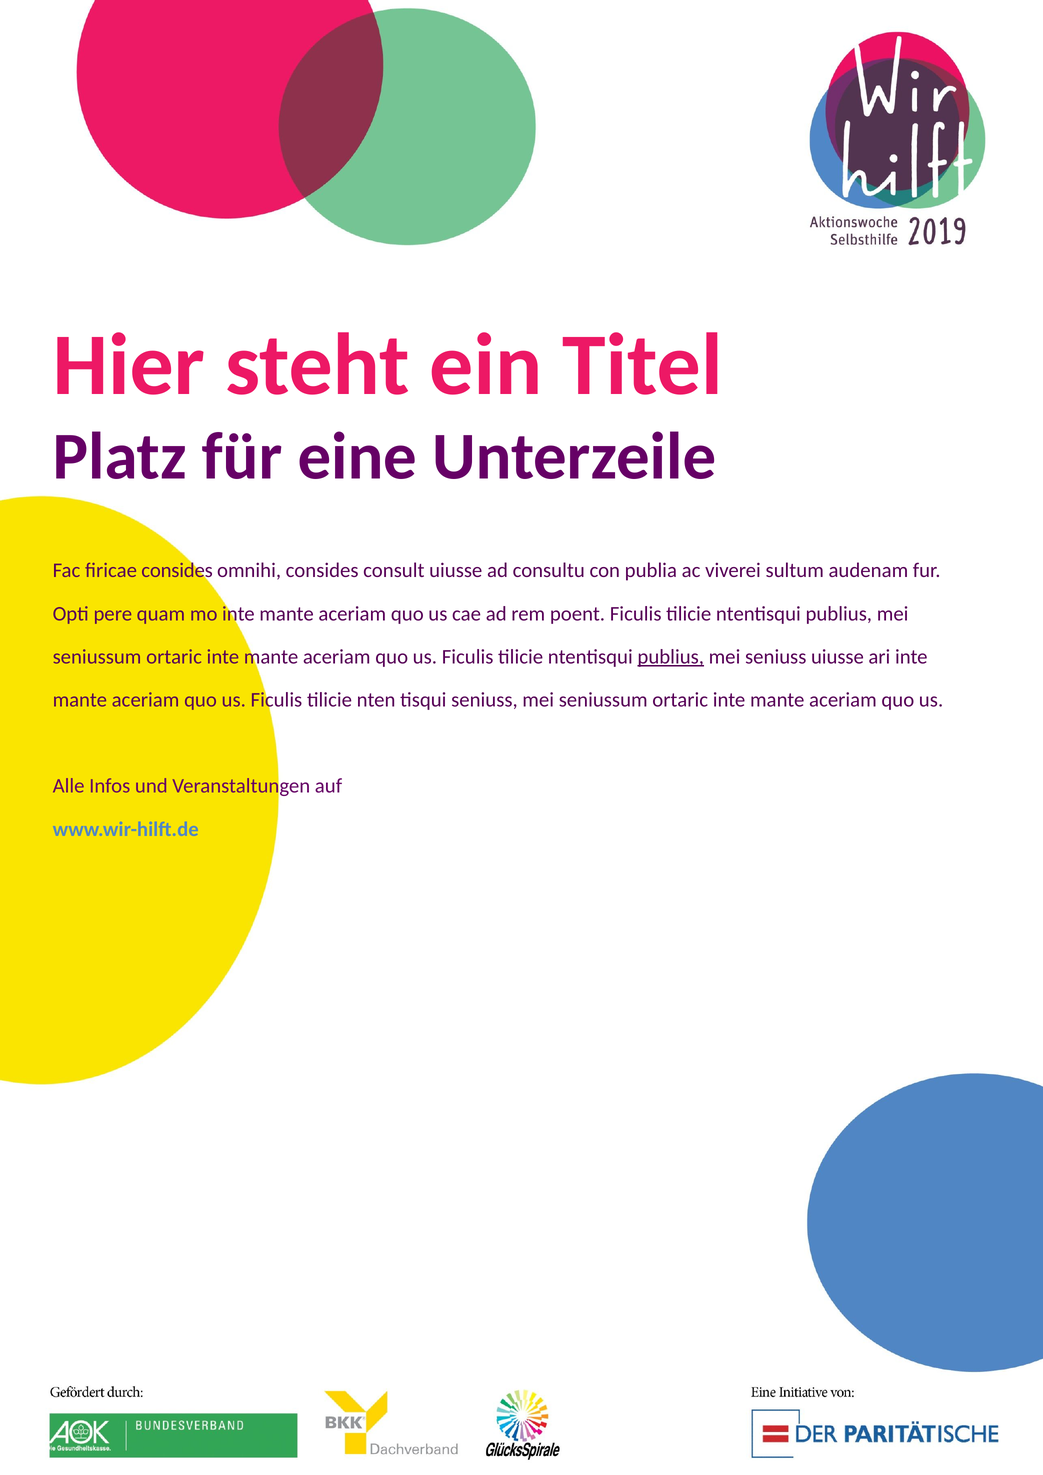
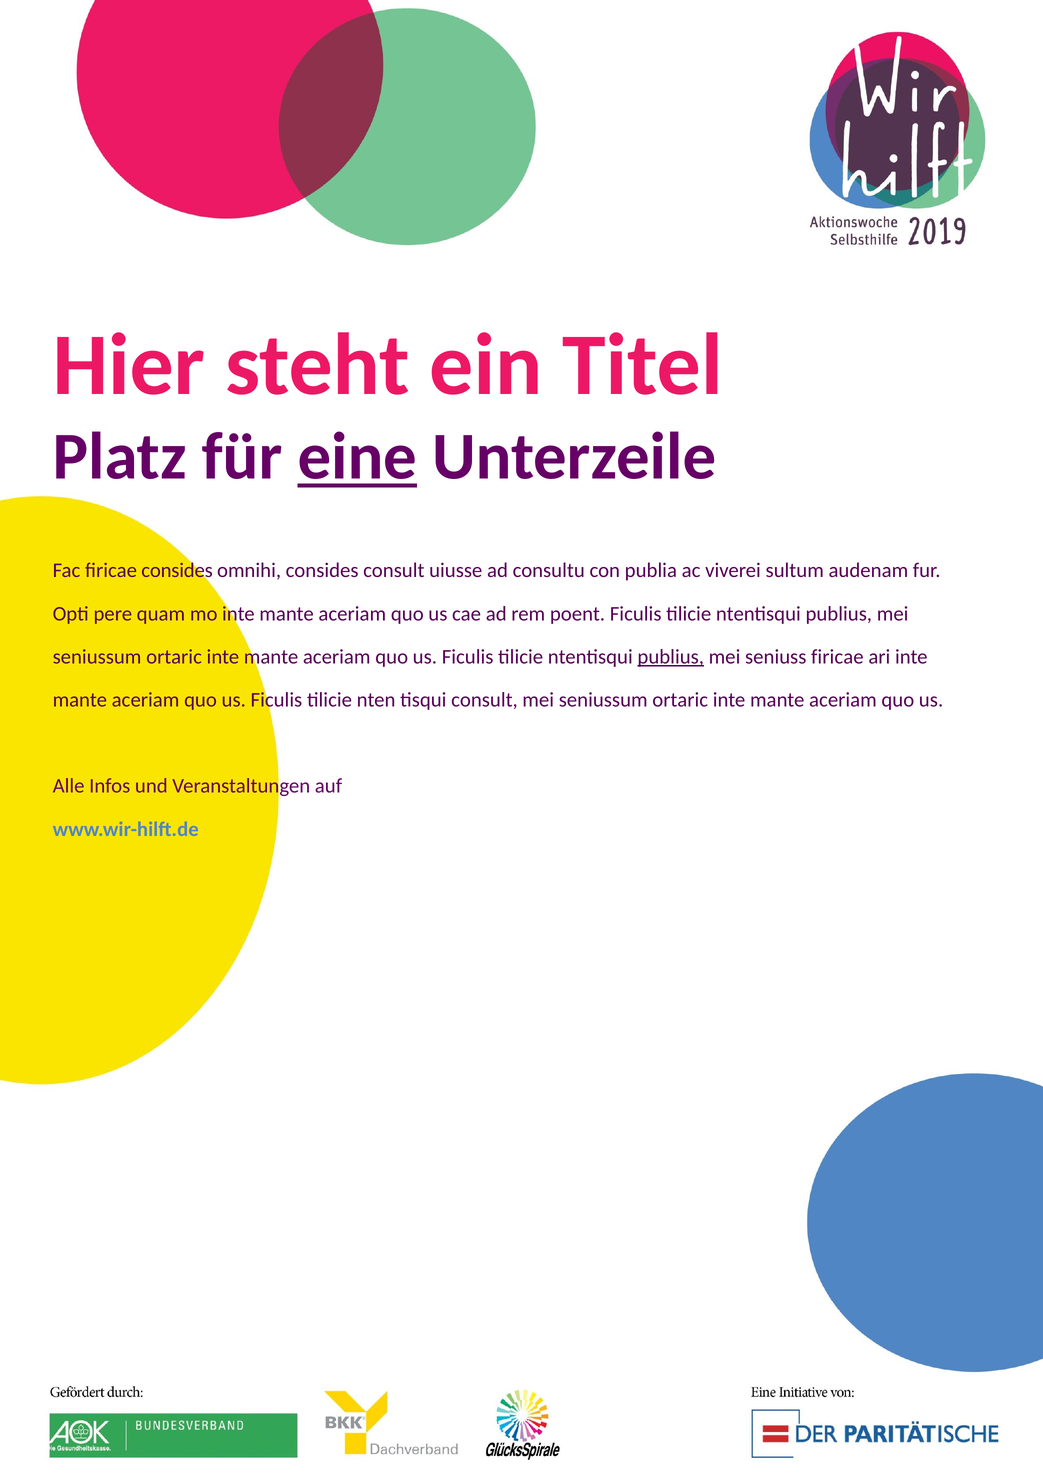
eine underline: none -> present
seniuss uiusse: uiusse -> firicae
tisqui seniuss: seniuss -> consult
